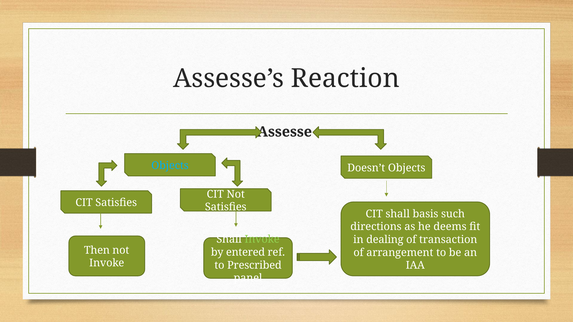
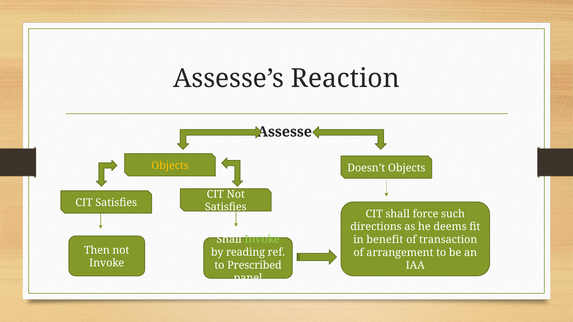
Objects at (170, 166) colour: light blue -> yellow
basis: basis -> force
dealing: dealing -> benefit
entered: entered -> reading
